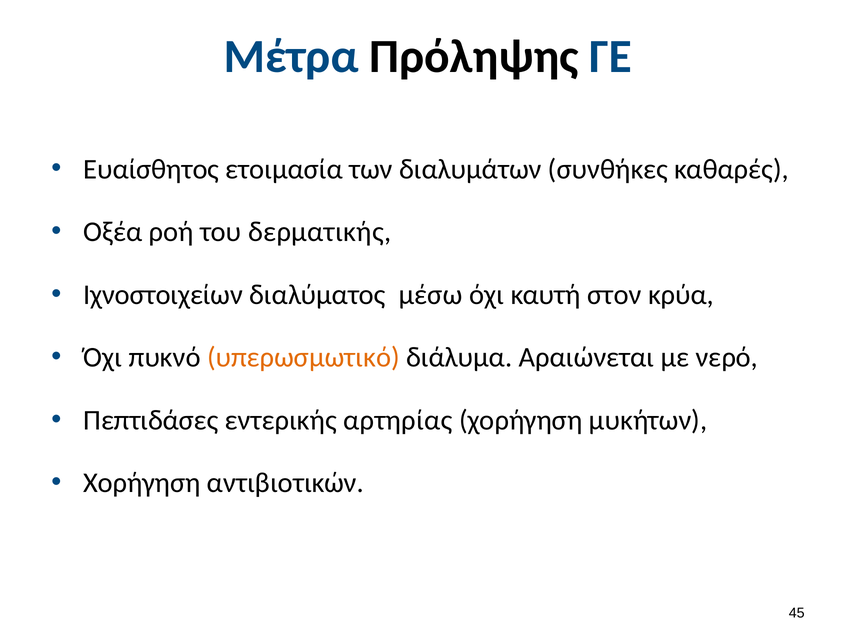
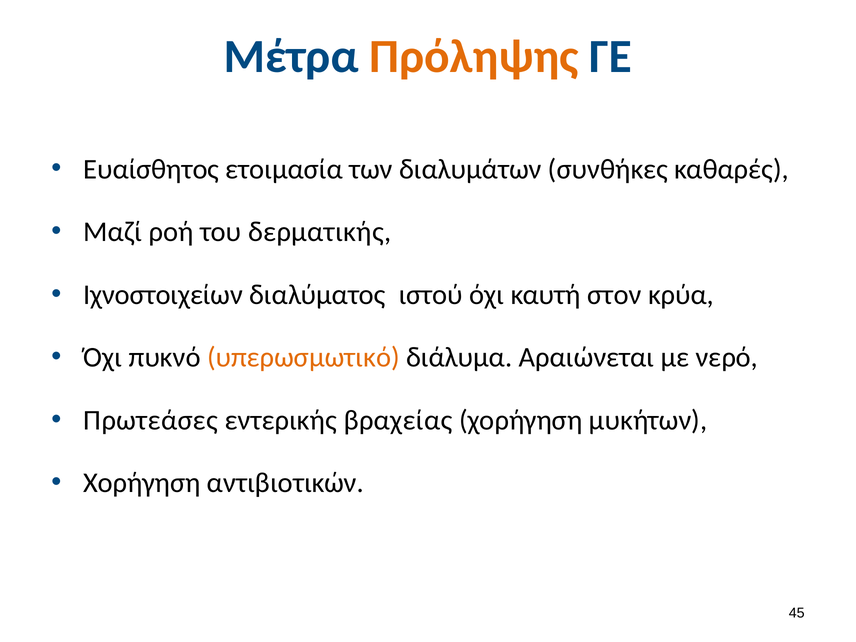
Πρόληψης colour: black -> orange
Οξέα: Οξέα -> Μαζί
μέσω: μέσω -> ιστού
Πεπτιδάσες: Πεπτιδάσες -> Πρωτεάσες
αρτηρίας: αρτηρίας -> βραχείας
